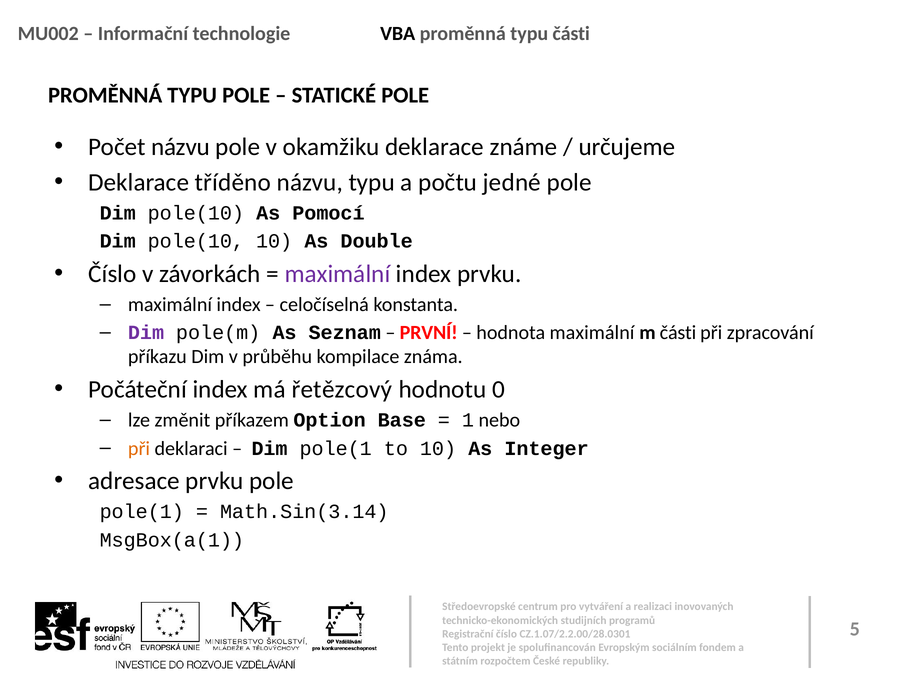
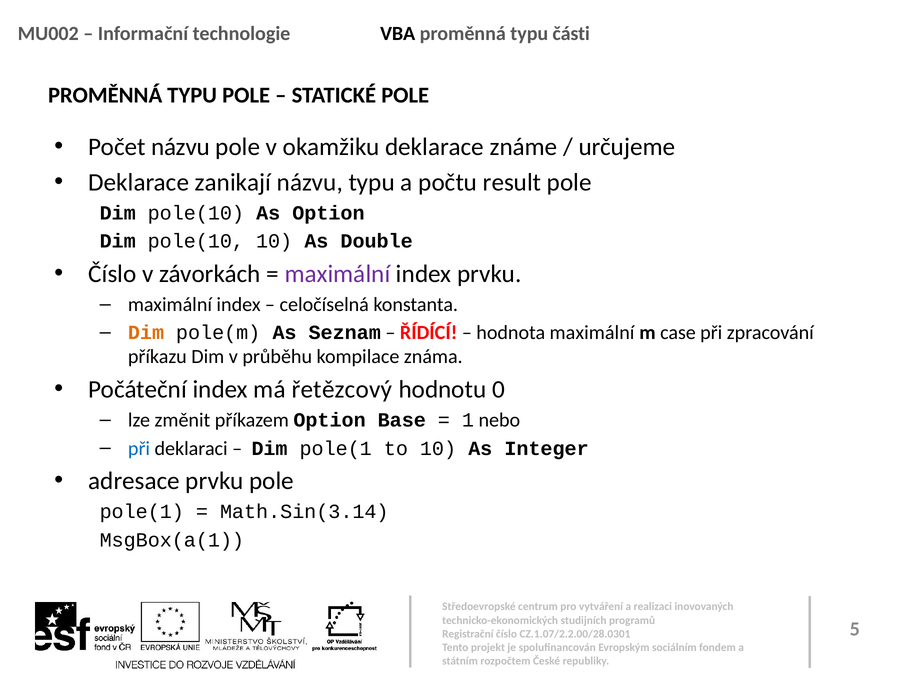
tříděno: tříděno -> zanikají
jedné: jedné -> result
As Pomocí: Pomocí -> Option
Dim at (146, 333) colour: purple -> orange
PRVNÍ: PRVNÍ -> ŘÍDÍCÍ
m části: části -> case
při at (139, 449) colour: orange -> blue
